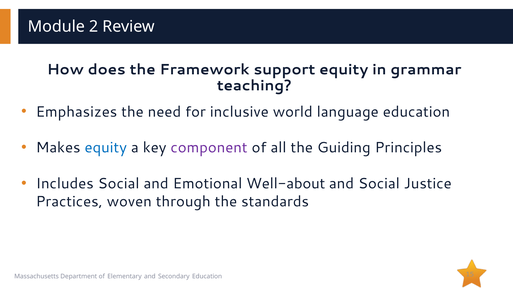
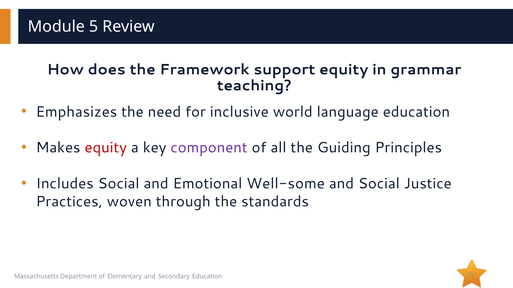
2: 2 -> 5
equity at (106, 148) colour: blue -> red
Well-about: Well-about -> Well-some
